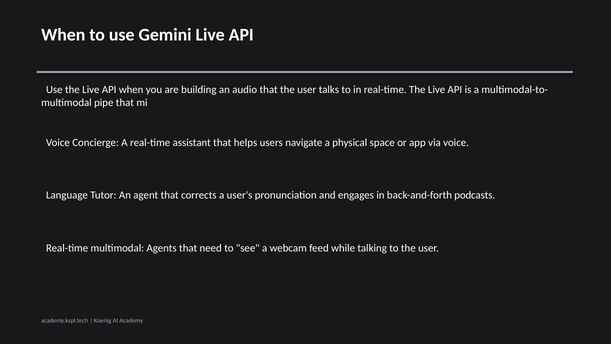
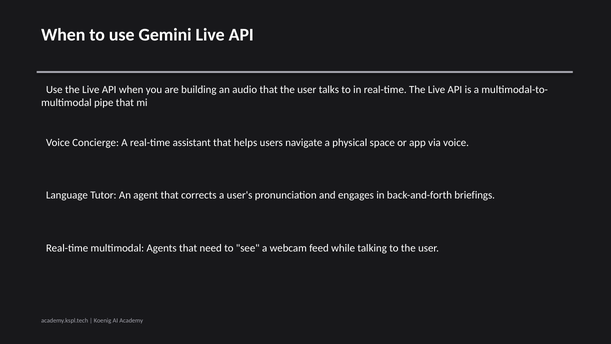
podcasts: podcasts -> briefings
